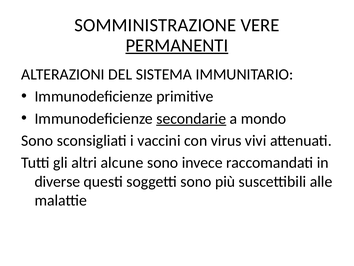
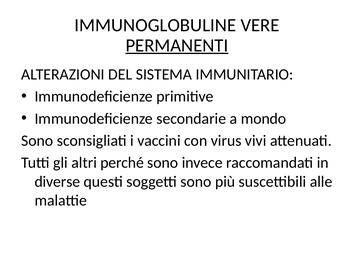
SOMMINISTRAZIONE: SOMMINISTRAZIONE -> IMMUNOGLOBULINE
secondarie underline: present -> none
alcune: alcune -> perché
